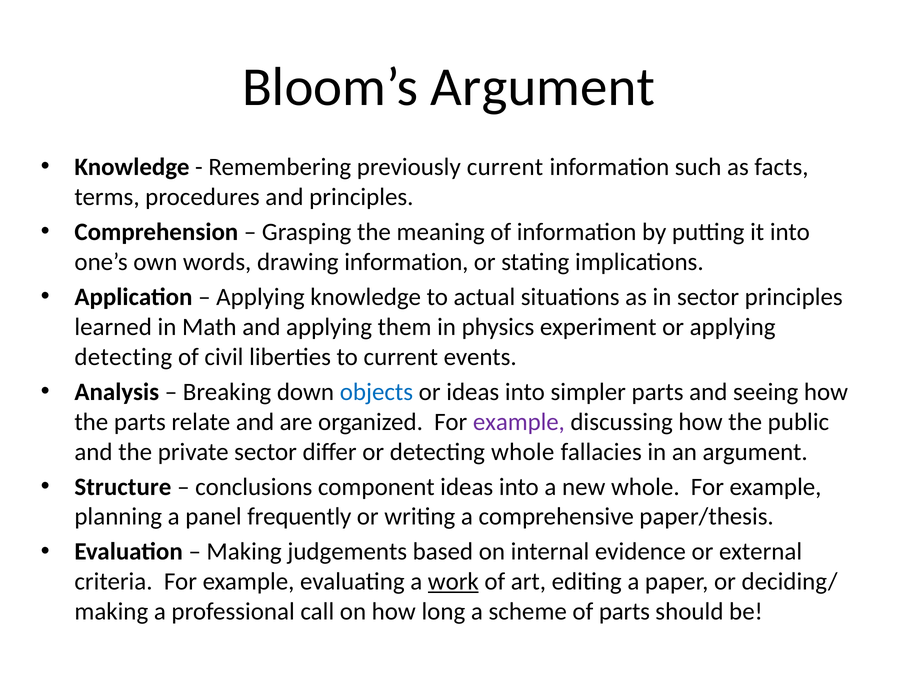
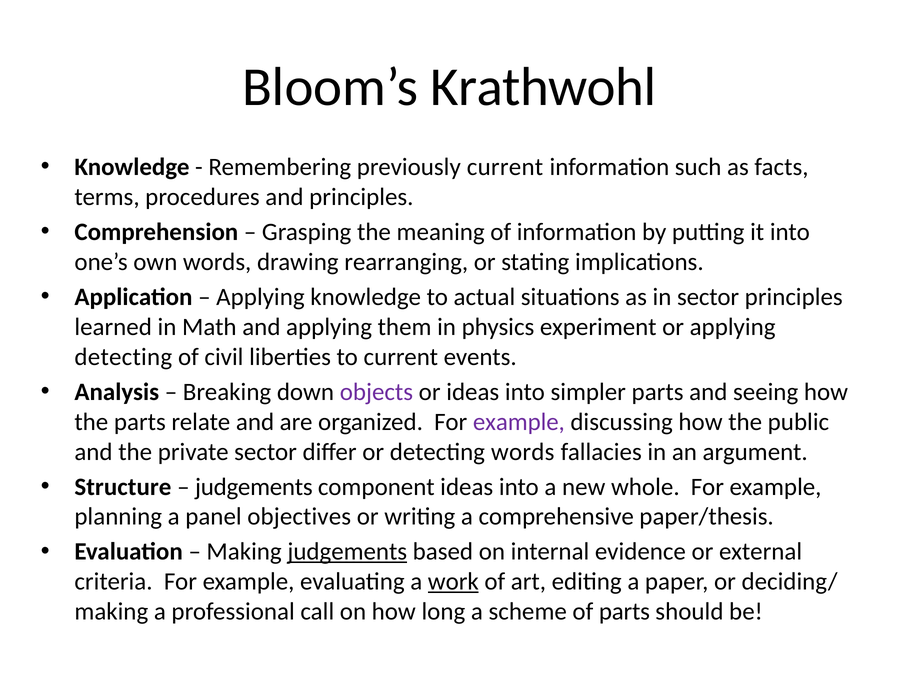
Bloom’s Argument: Argument -> Krathwohl
drawing information: information -> rearranging
objects colour: blue -> purple
detecting whole: whole -> words
conclusions at (254, 486): conclusions -> judgements
frequently: frequently -> objectives
judgements at (347, 551) underline: none -> present
